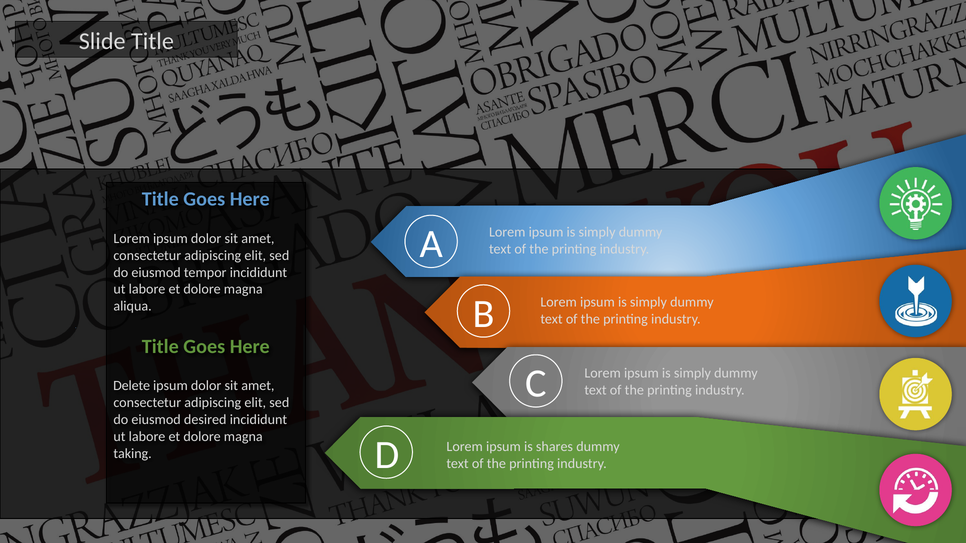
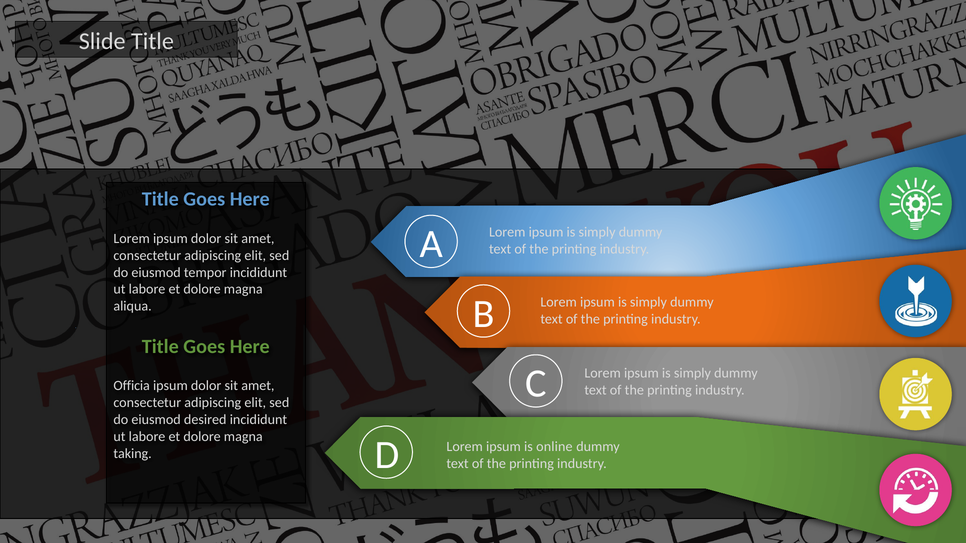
Delete: Delete -> Officia
shares: shares -> online
